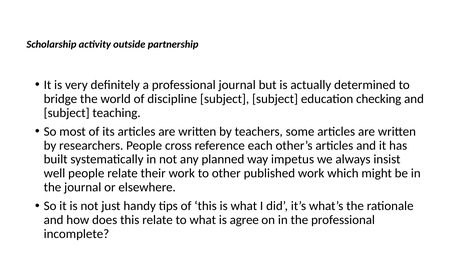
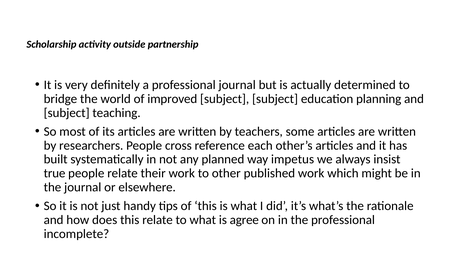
discipline: discipline -> improved
checking: checking -> planning
well: well -> true
